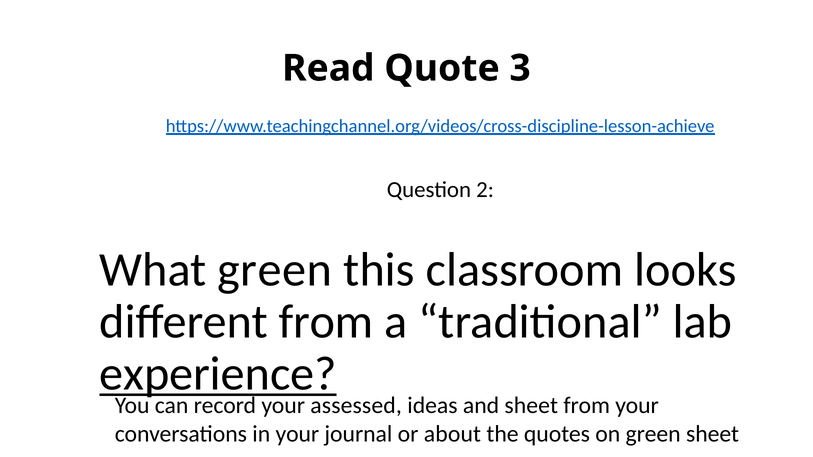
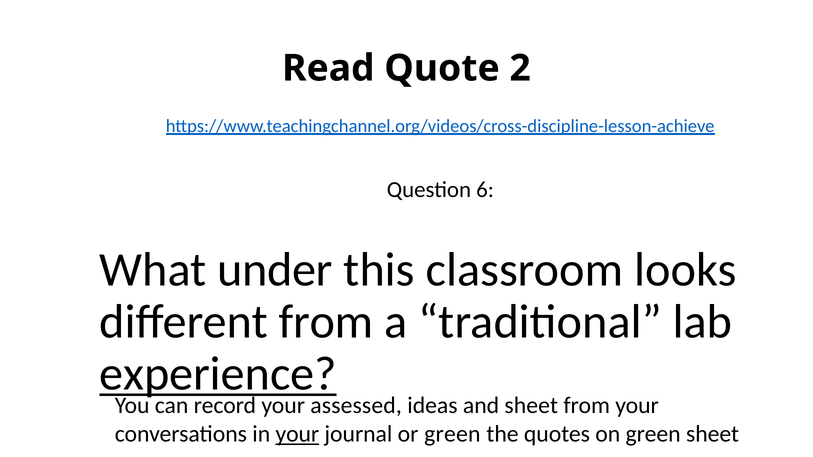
3: 3 -> 2
2: 2 -> 6
What green: green -> under
your at (297, 434) underline: none -> present
or about: about -> green
